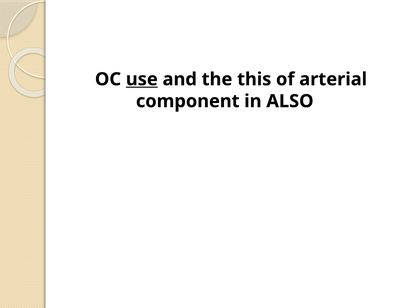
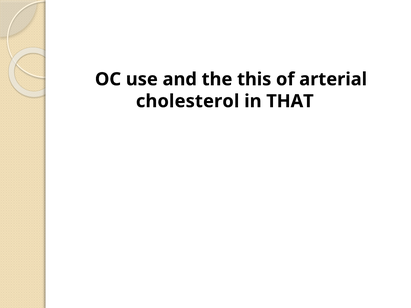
use underline: present -> none
component: component -> cholesterol
ALSO: ALSO -> THAT
